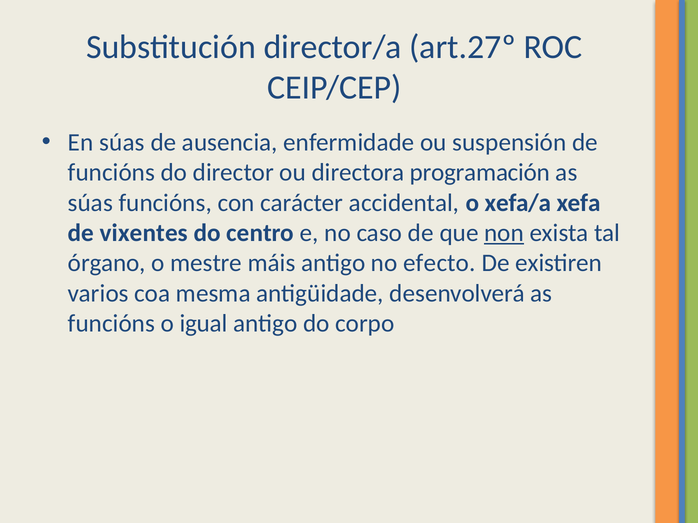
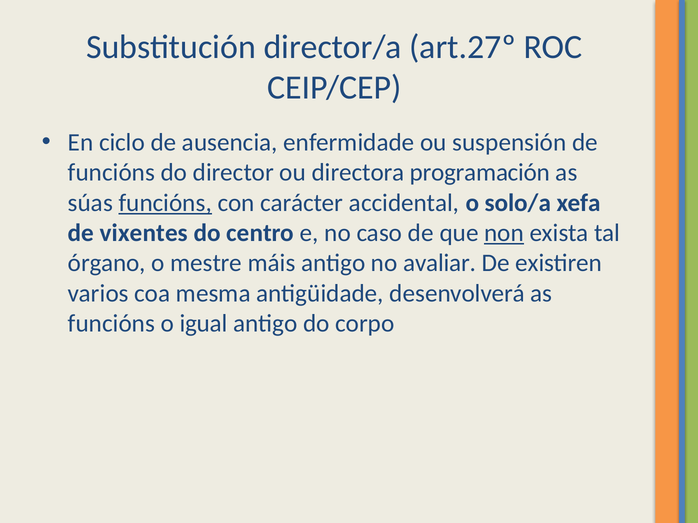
En súas: súas -> ciclo
funcións at (165, 203) underline: none -> present
xefa/a: xefa/a -> solo/a
efecto: efecto -> avaliar
